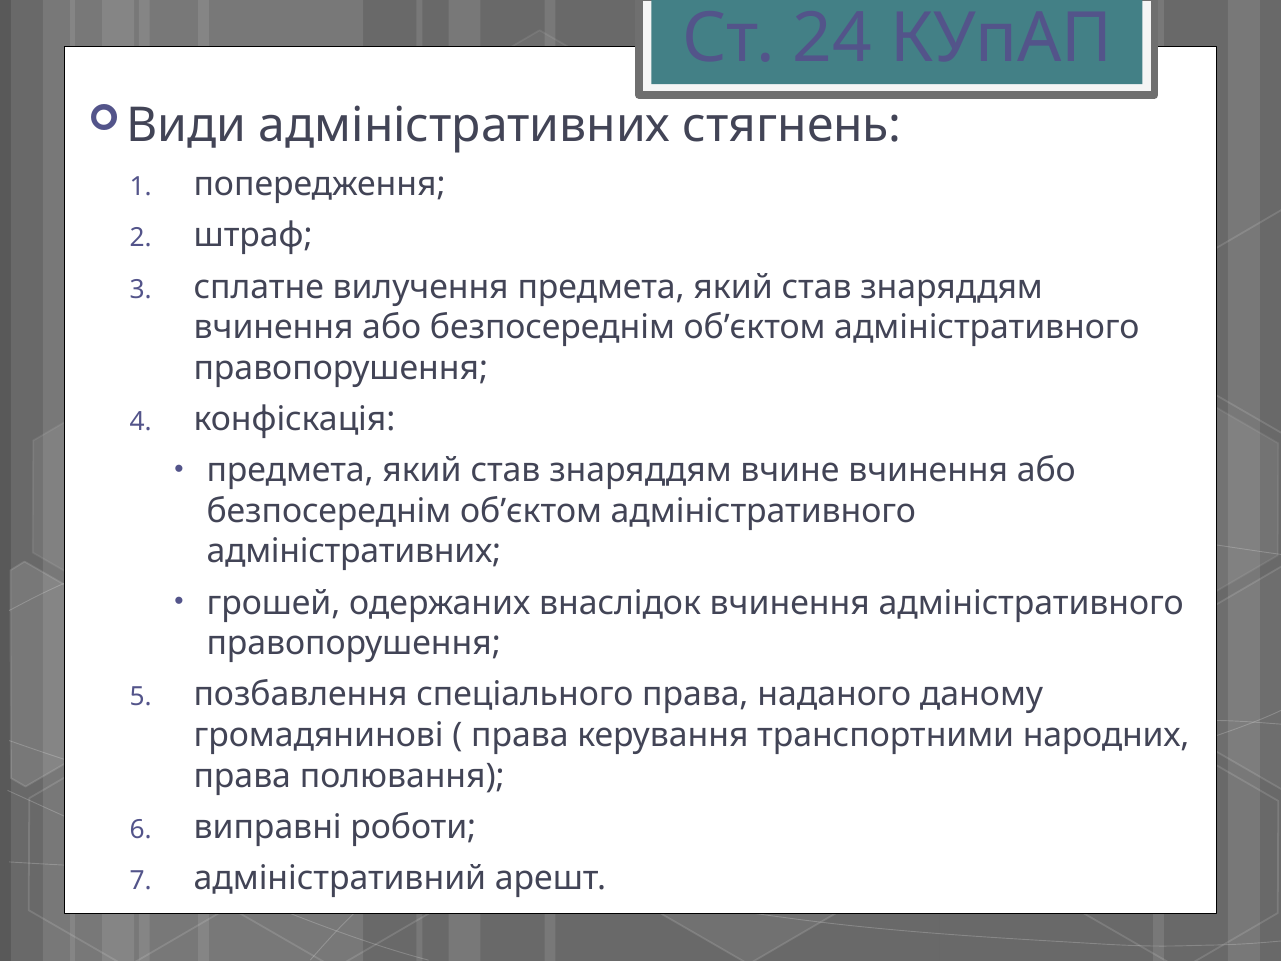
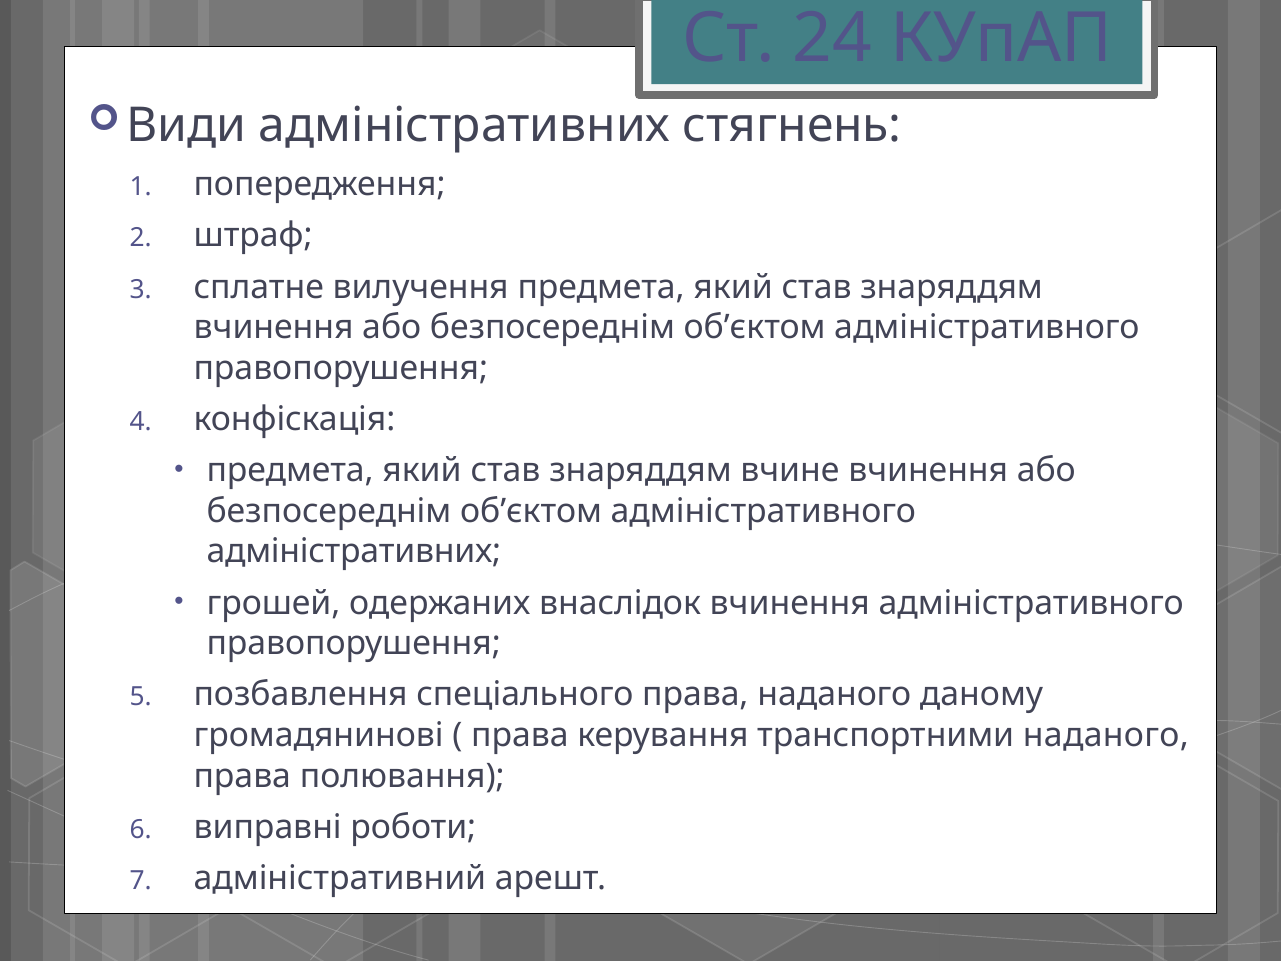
транспортними народних: народних -> наданого
